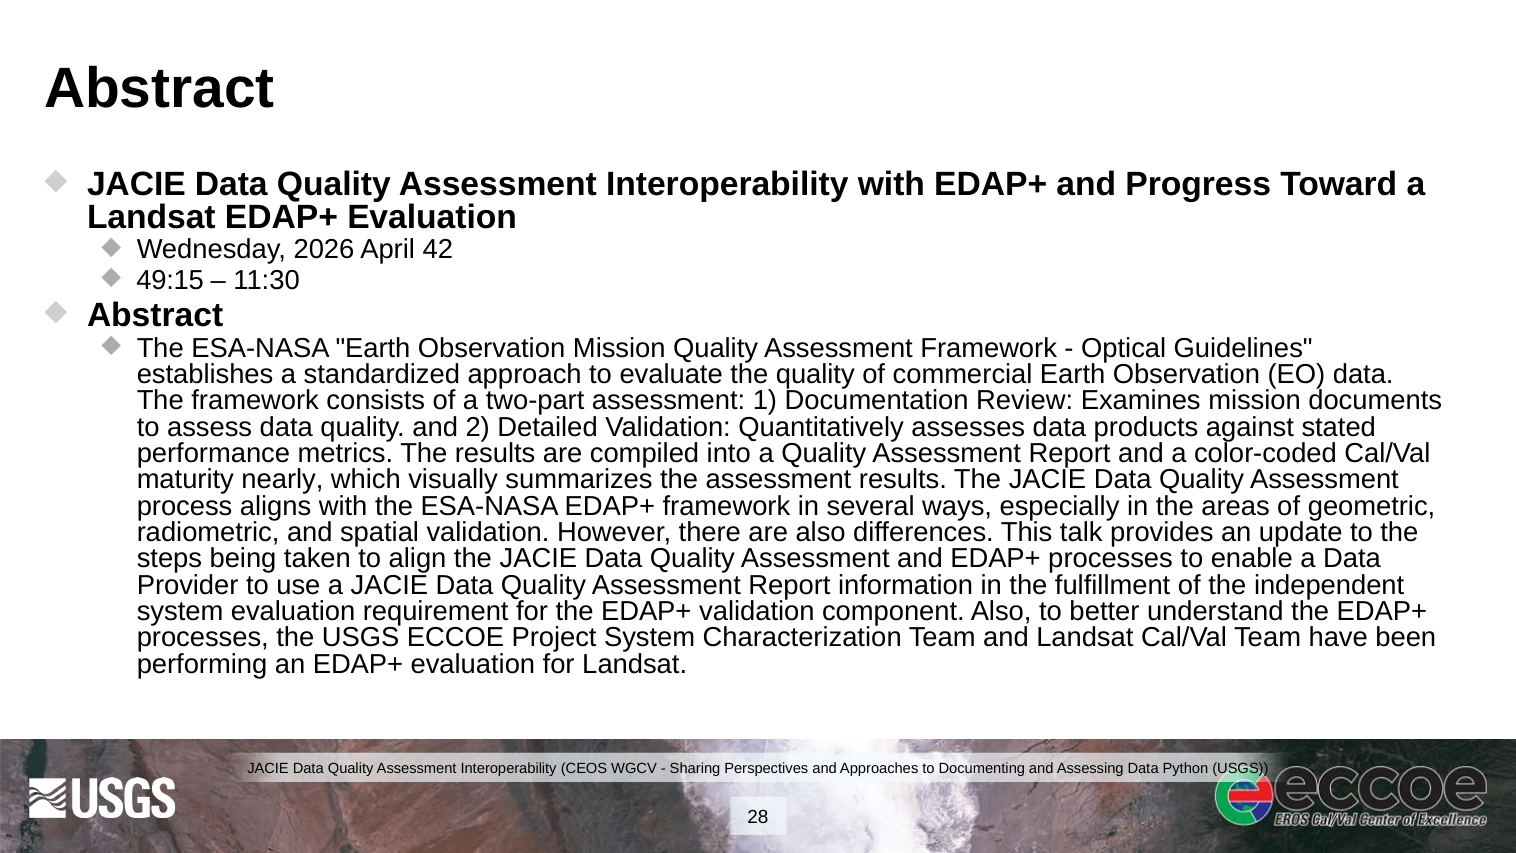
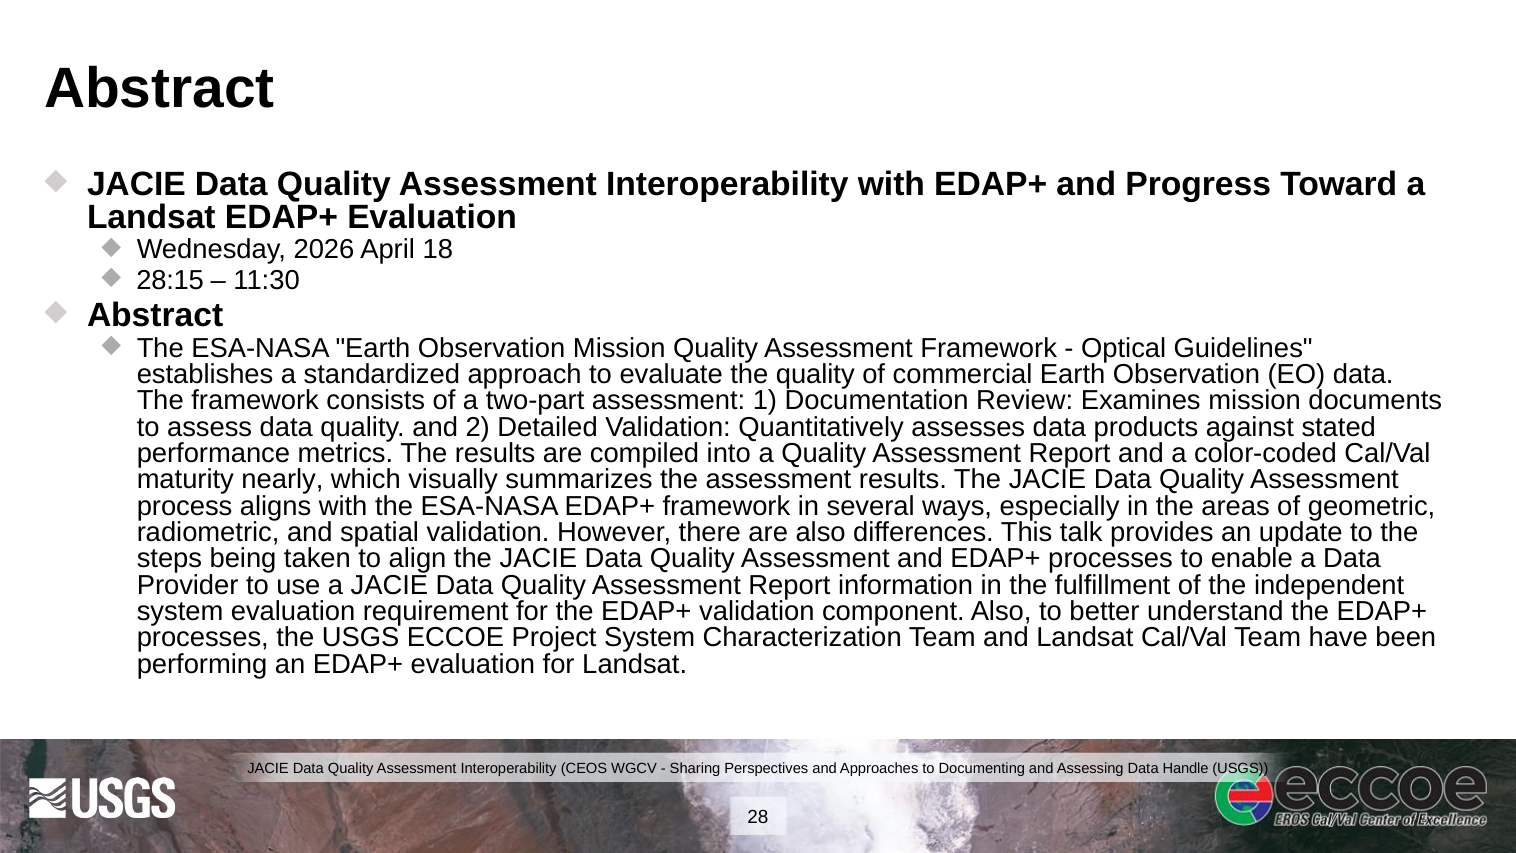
42: 42 -> 18
49:15: 49:15 -> 28:15
Python: Python -> Handle
